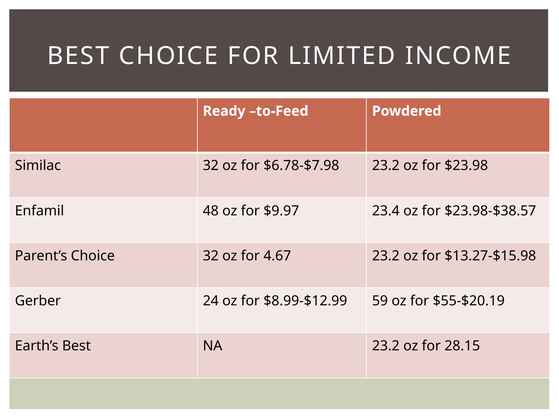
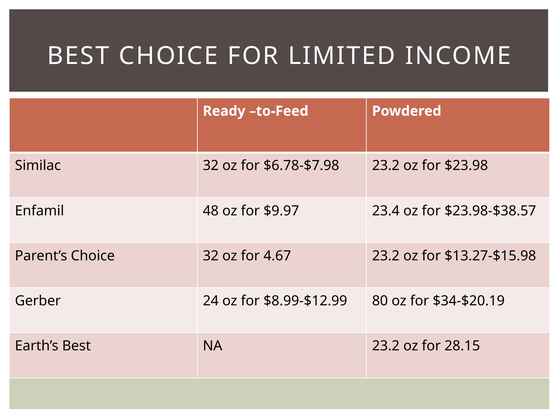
59: 59 -> 80
$55-$20.19: $55-$20.19 -> $34-$20.19
